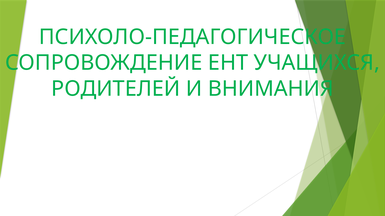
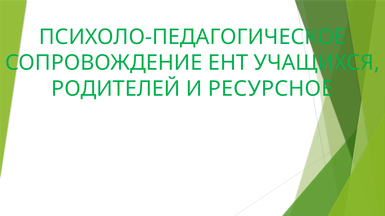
ВНИМАНИЯ: ВНИМАНИЯ -> РЕСУРСНОЕ
